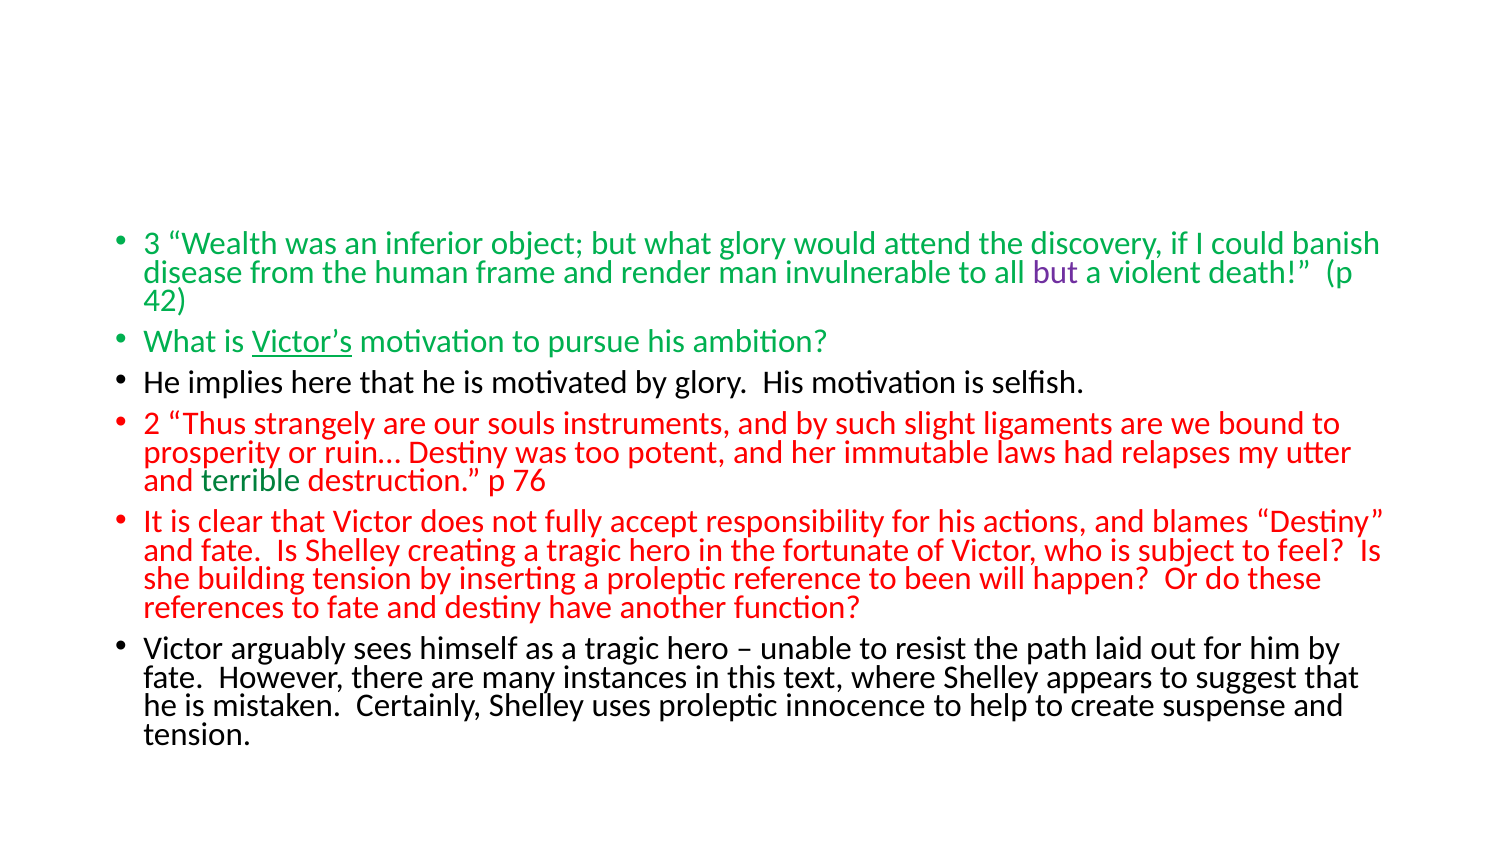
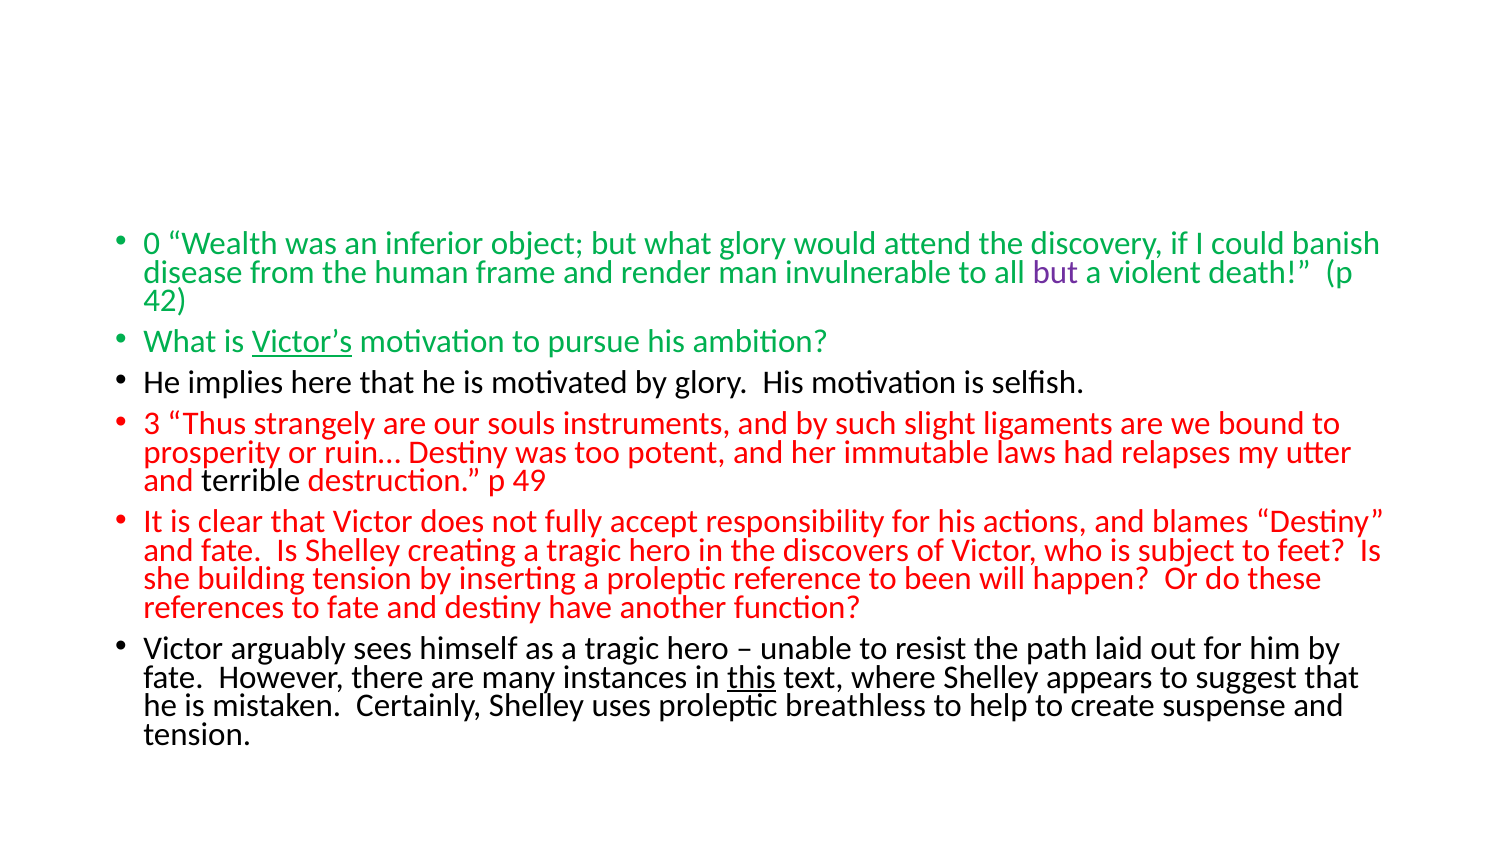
3: 3 -> 0
2: 2 -> 3
terrible colour: green -> black
76: 76 -> 49
fortunate: fortunate -> discovers
feel: feel -> feet
this underline: none -> present
innocence: innocence -> breathless
